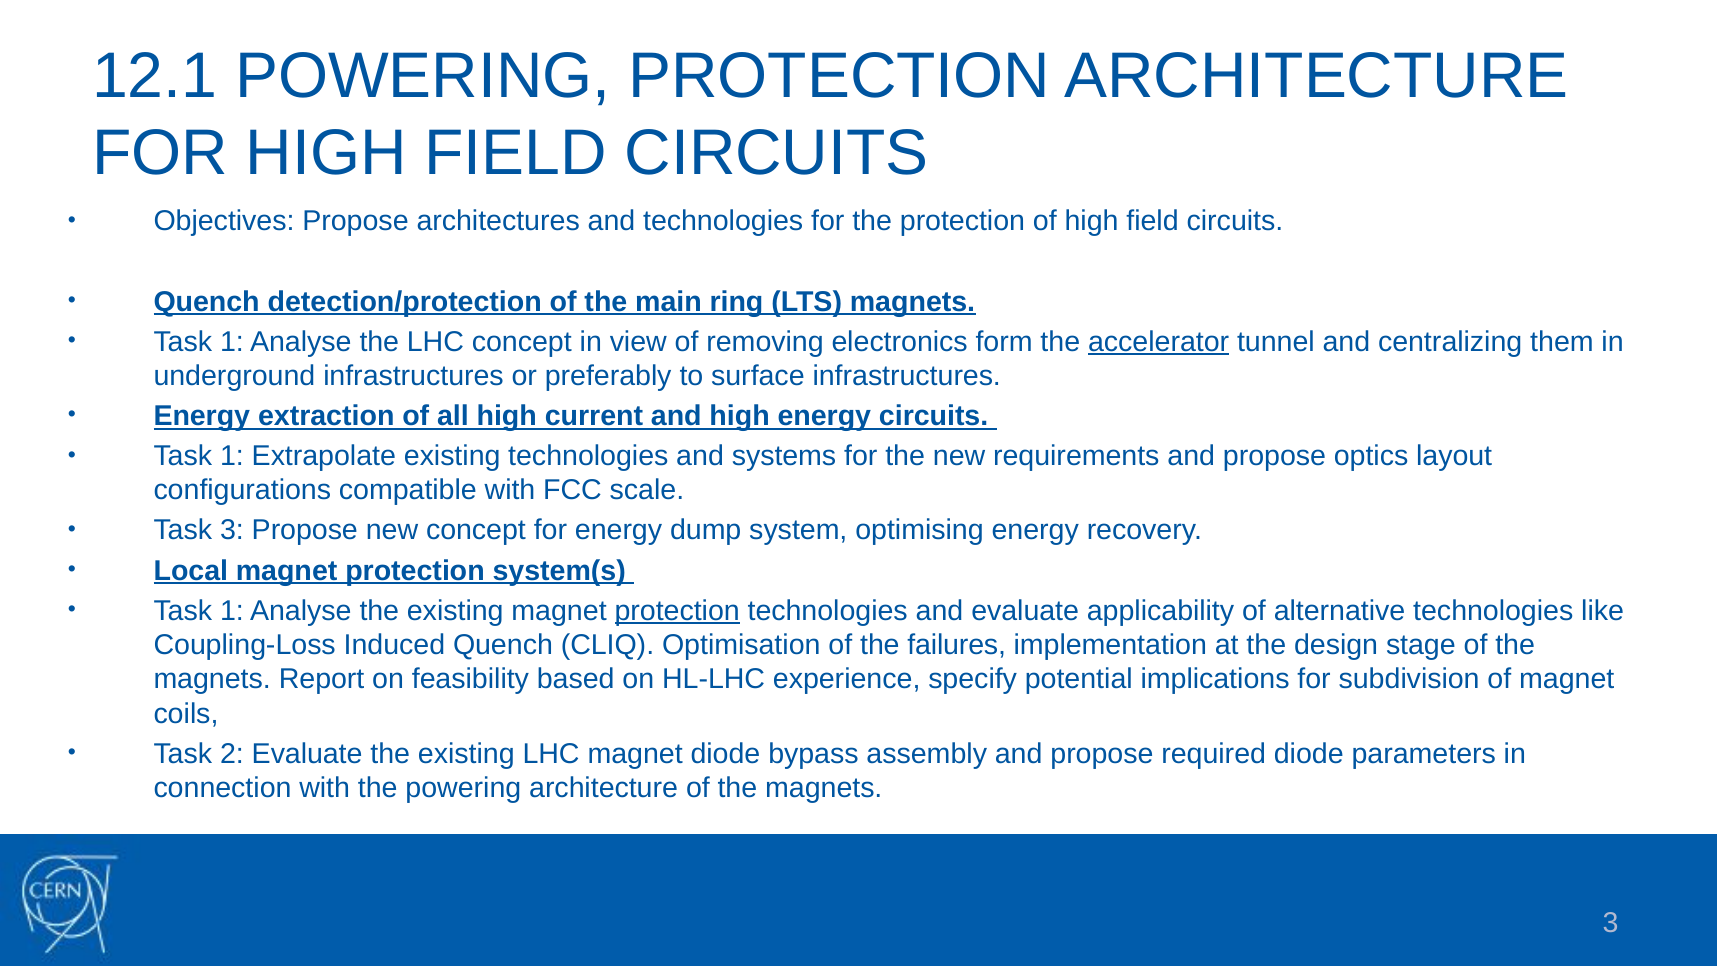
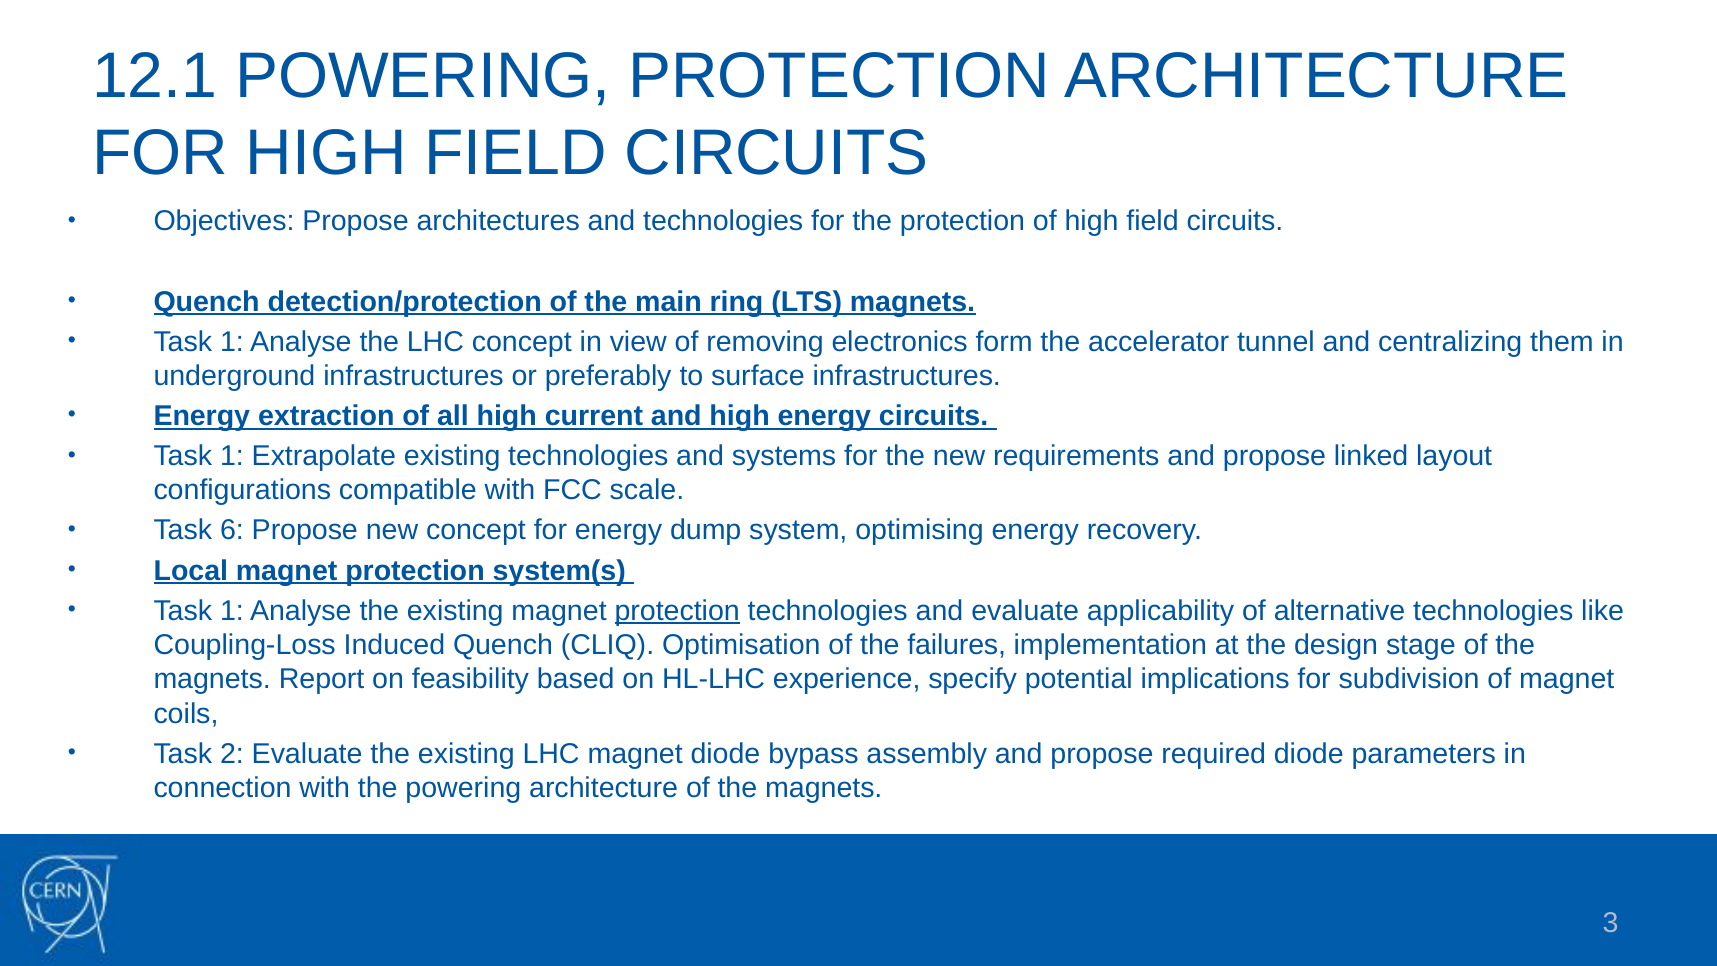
accelerator underline: present -> none
optics: optics -> linked
Task 3: 3 -> 6
